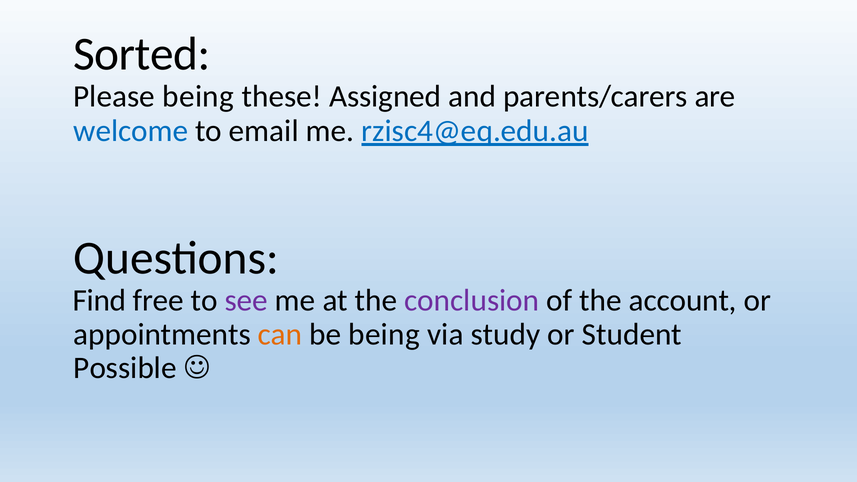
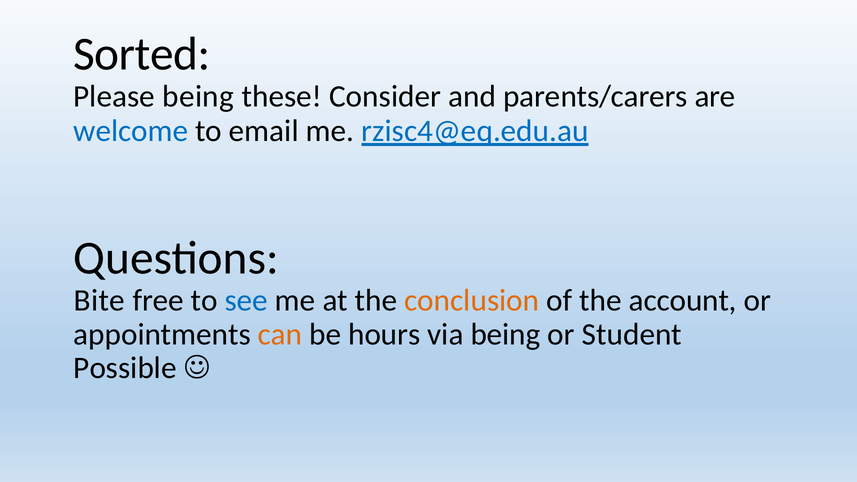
Assigned: Assigned -> Consider
Find: Find -> Bite
see colour: purple -> blue
conclusion colour: purple -> orange
be being: being -> hours
via study: study -> being
